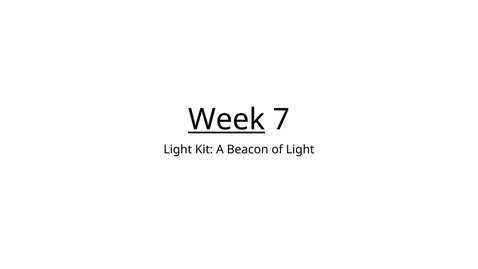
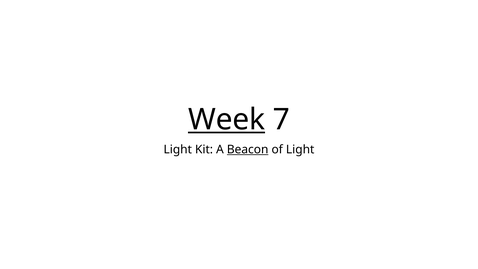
Beacon underline: none -> present
